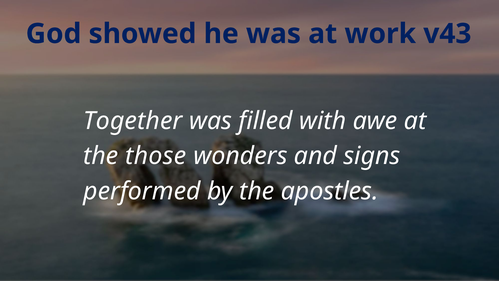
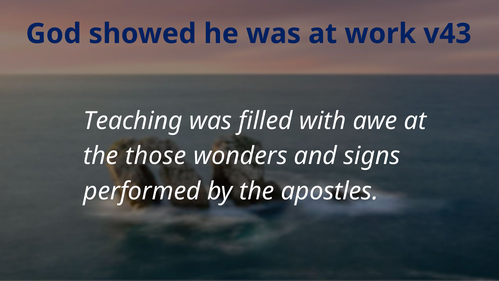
Together: Together -> Teaching
